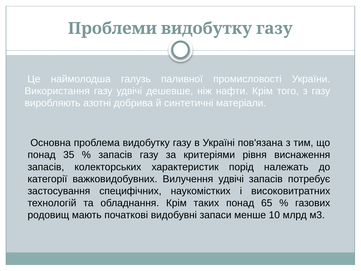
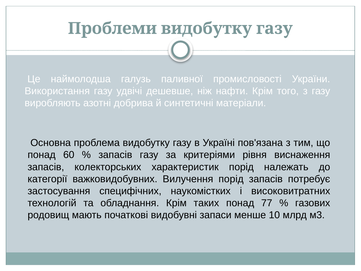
35: 35 -> 60
Вилучення удвічі: удвічі -> порід
65: 65 -> 77
